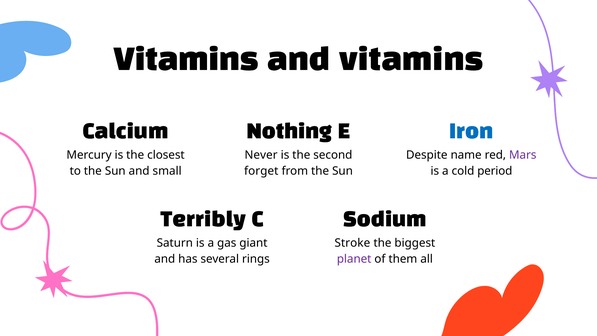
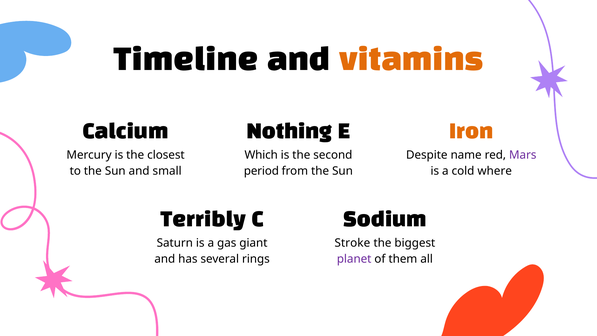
Vitamins at (186, 60): Vitamins -> Timeline
vitamins at (411, 60) colour: black -> orange
Iron colour: blue -> orange
Never: Never -> Which
forget: forget -> period
period: period -> where
